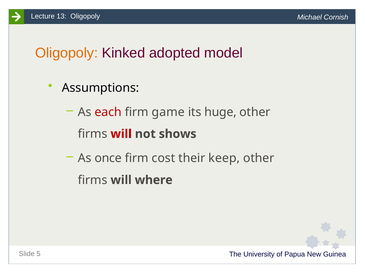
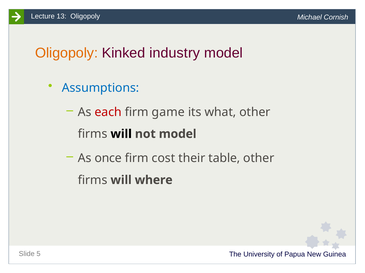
adopted: adopted -> industry
Assumptions colour: black -> blue
huge: huge -> what
will at (121, 134) colour: red -> black
not shows: shows -> model
keep: keep -> table
